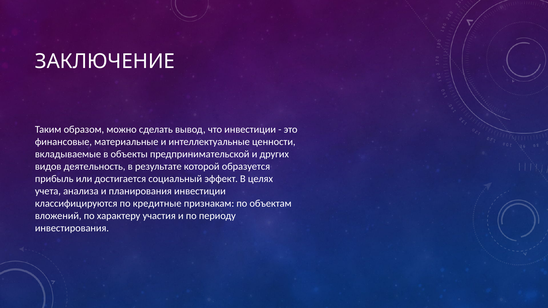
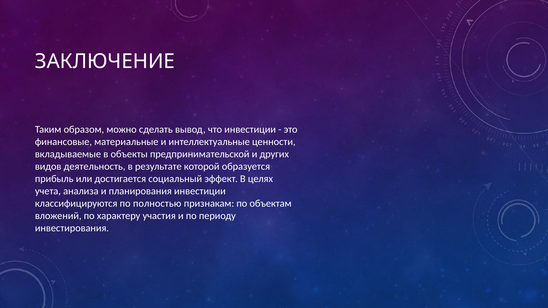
кредитные: кредитные -> полностью
